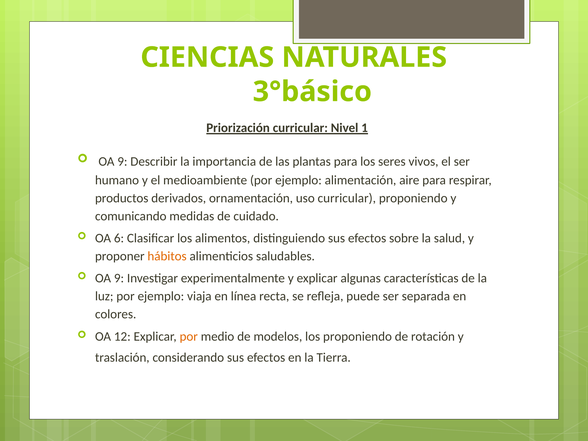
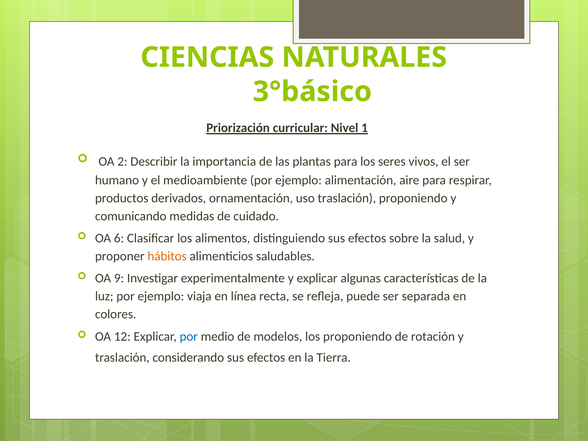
9 at (122, 162): 9 -> 2
uso curricular: curricular -> traslación
por at (189, 337) colour: orange -> blue
